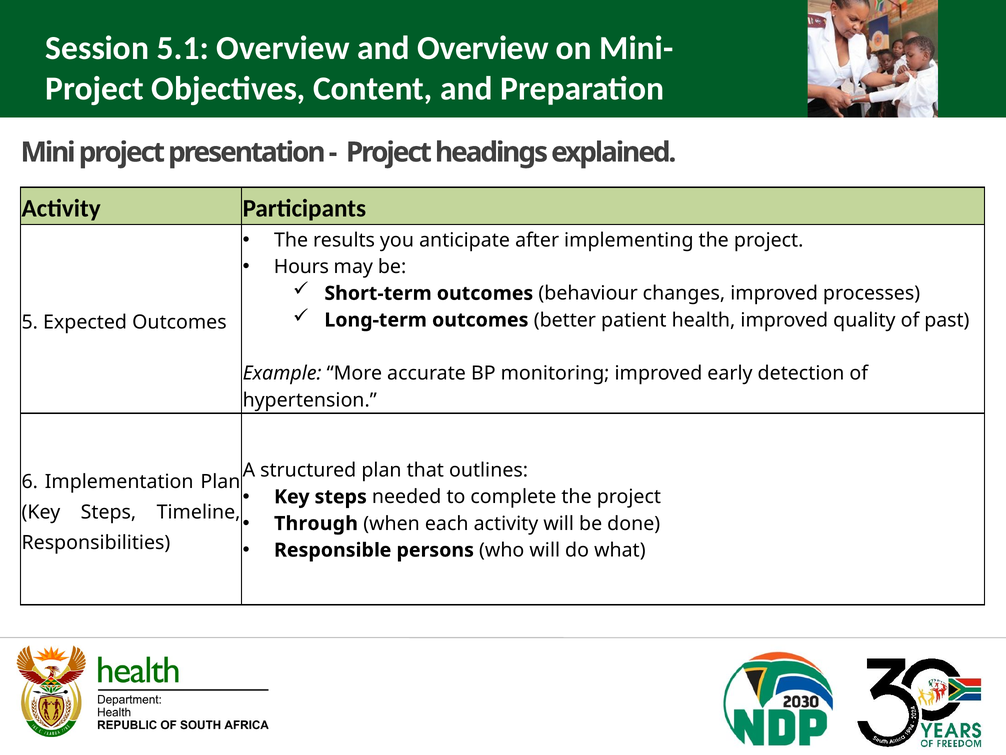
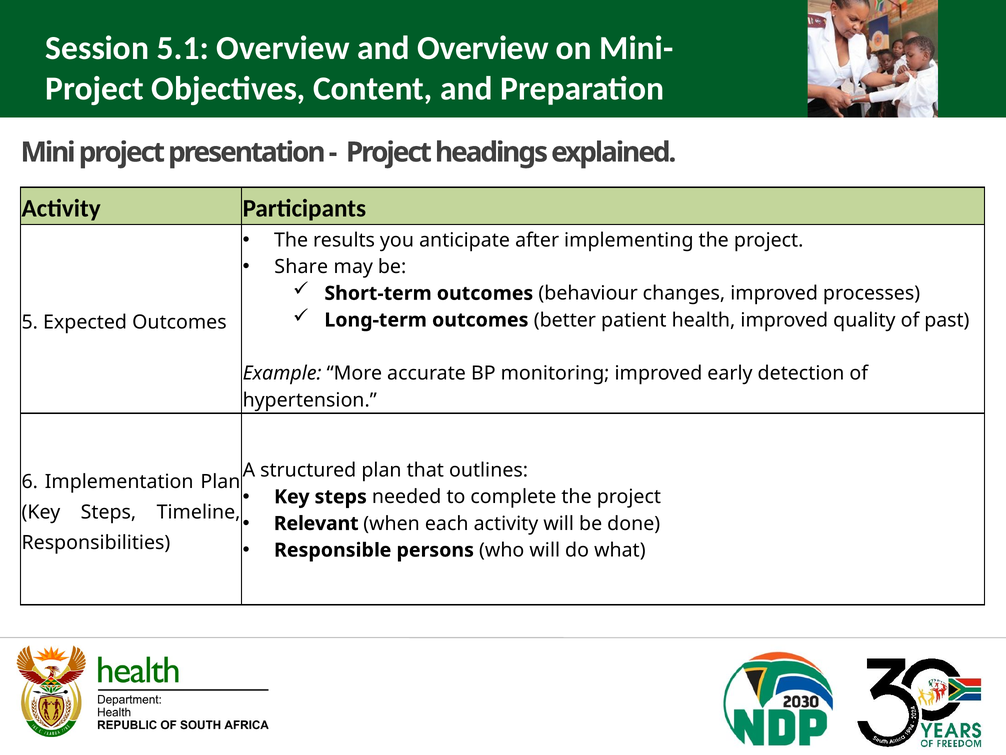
Hours: Hours -> Share
Through: Through -> Relevant
